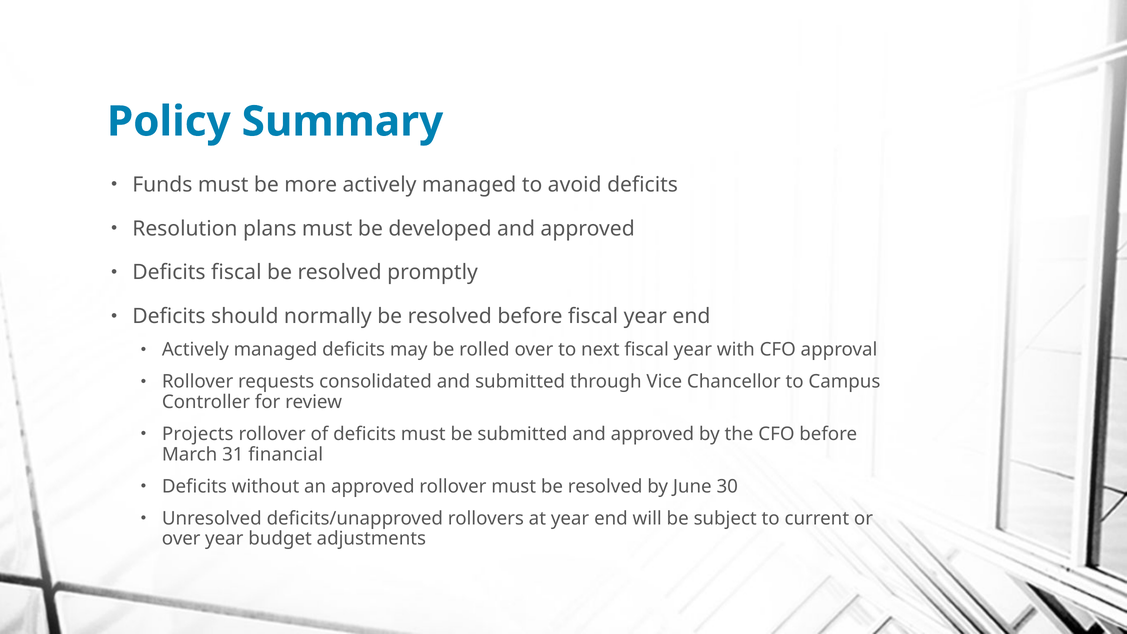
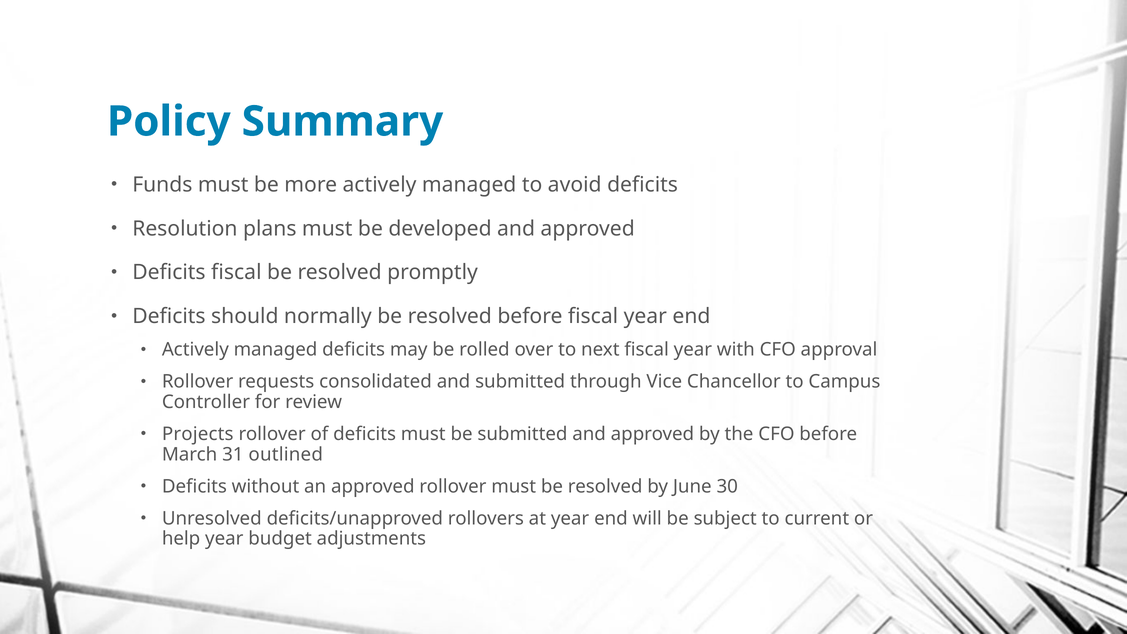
financial: financial -> outlined
over at (181, 539): over -> help
